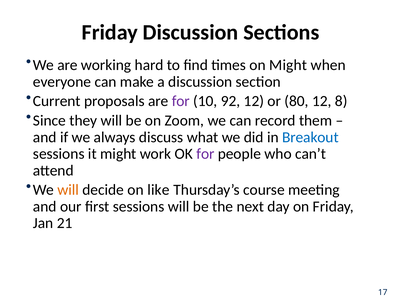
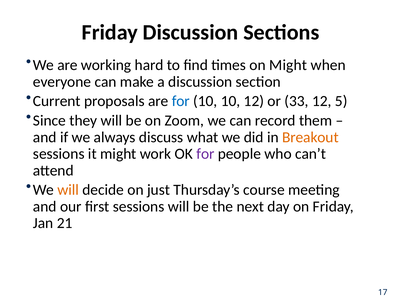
for at (181, 101) colour: purple -> blue
10 92: 92 -> 10
80: 80 -> 33
8: 8 -> 5
Breakout colour: blue -> orange
like: like -> just
